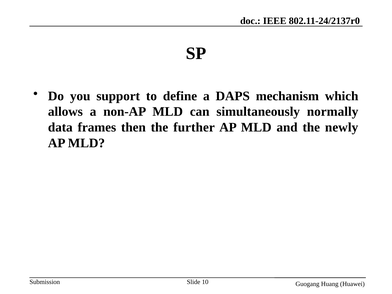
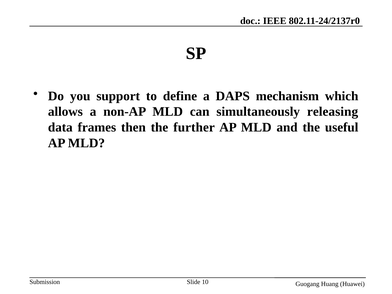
normally: normally -> releasing
newly: newly -> useful
